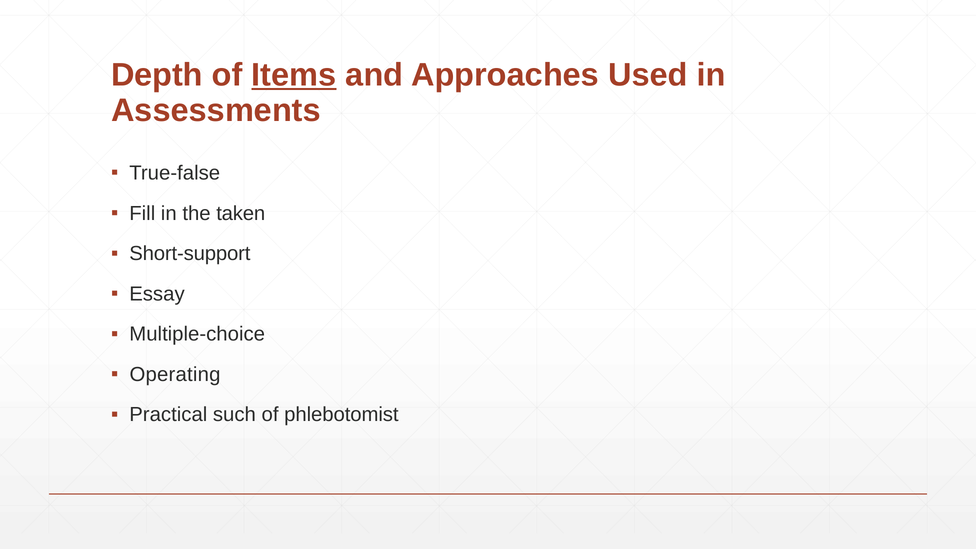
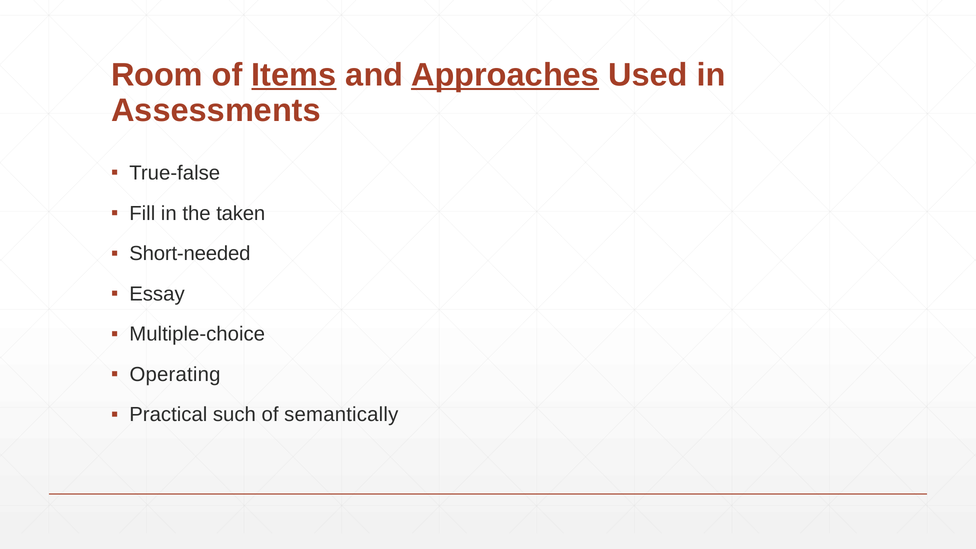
Depth: Depth -> Room
Approaches underline: none -> present
Short-support: Short-support -> Short-needed
phlebotomist: phlebotomist -> semantically
